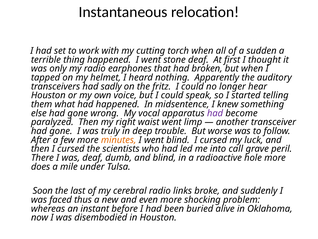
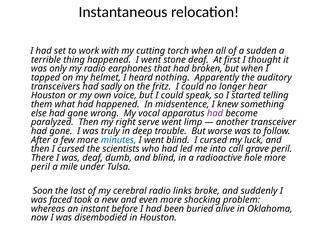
waist: waist -> serve
minutes colour: orange -> blue
does at (41, 166): does -> peril
thus: thus -> took
